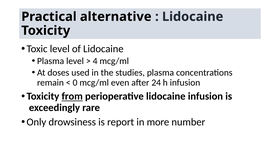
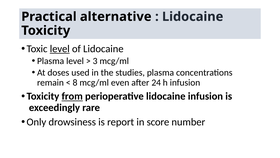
level at (60, 49) underline: none -> present
4: 4 -> 3
0: 0 -> 8
more: more -> score
